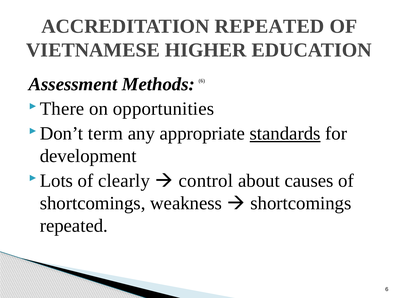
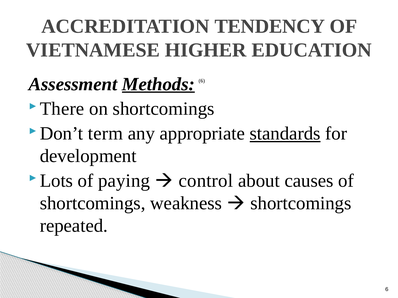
ACCREDITATION REPEATED: REPEATED -> TENDENCY
Methods underline: none -> present
on opportunities: opportunities -> shortcomings
clearly: clearly -> paying
